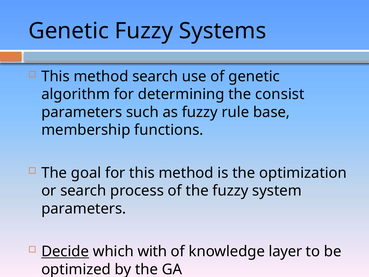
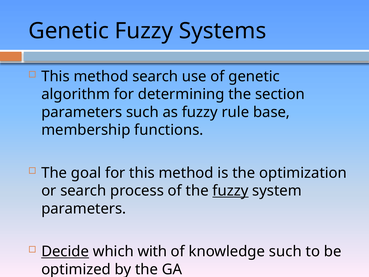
consist: consist -> section
fuzzy at (230, 191) underline: none -> present
knowledge layer: layer -> such
